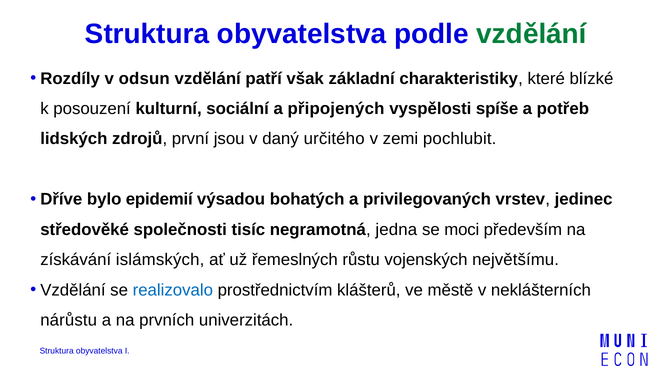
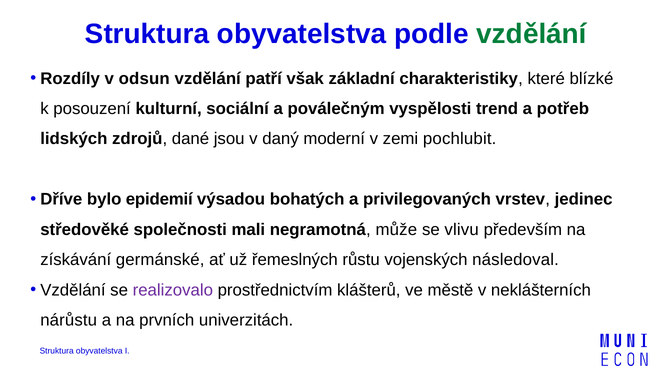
připojených: připojených -> poválečným
spíše: spíše -> trend
první: první -> dané
určitého: určitého -> moderní
tisíc: tisíc -> mali
jedna: jedna -> může
moci: moci -> vlivu
islámských: islámských -> germánské
největšímu: největšímu -> následoval
realizovalo colour: blue -> purple
